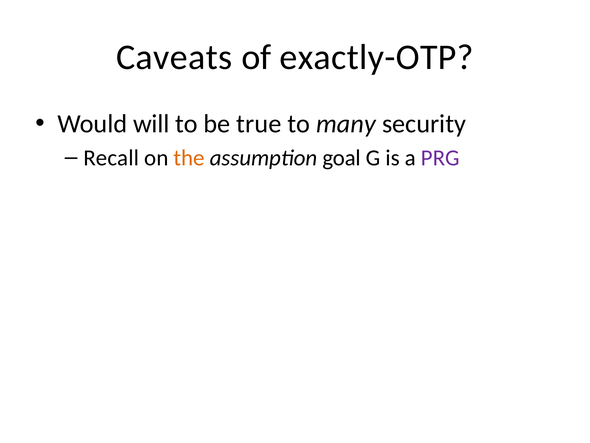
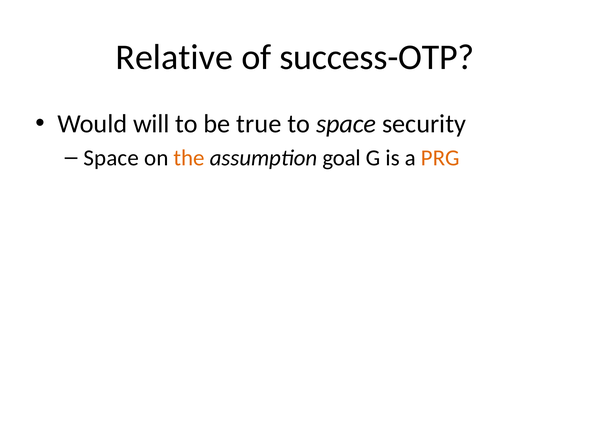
Caveats: Caveats -> Relative
exactly-OTP: exactly-OTP -> success-OTP
to many: many -> space
Recall at (111, 158): Recall -> Space
PRG colour: purple -> orange
